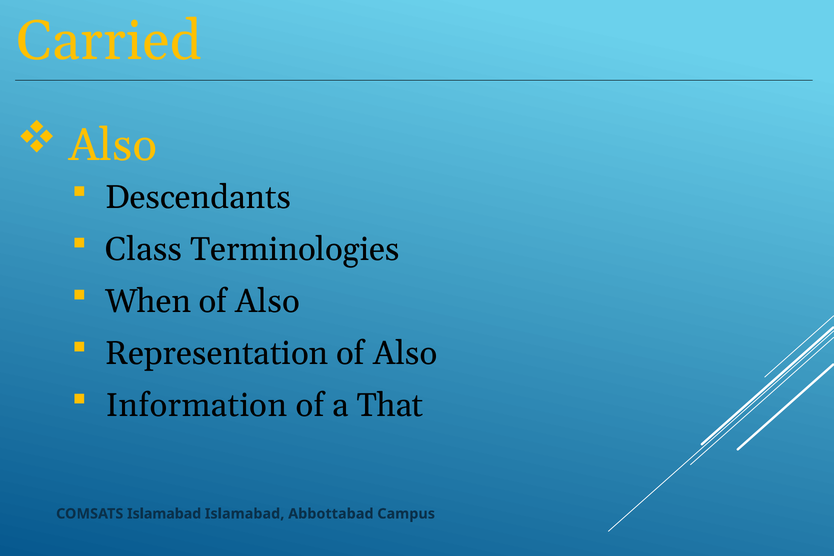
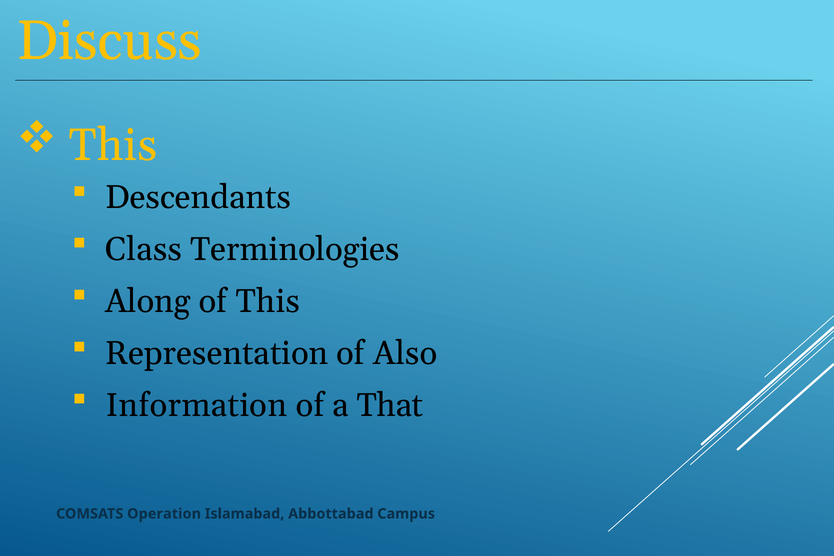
Carried: Carried -> Discuss
Also at (113, 145): Also -> This
When: When -> Along
Also at (268, 301): Also -> This
COMSATS Islamabad: Islamabad -> Operation
